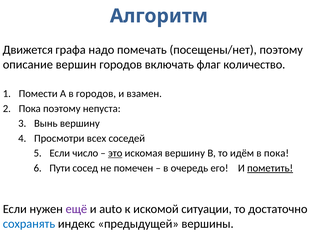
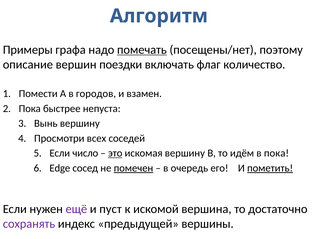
Движется: Движется -> Примеры
помечать underline: none -> present
вершин городов: городов -> поездки
Пока поэтому: поэтому -> быстрее
Пути: Пути -> Edge
помечен underline: none -> present
auto: auto -> пуст
ситуации: ситуации -> вершина
сохранять colour: blue -> purple
